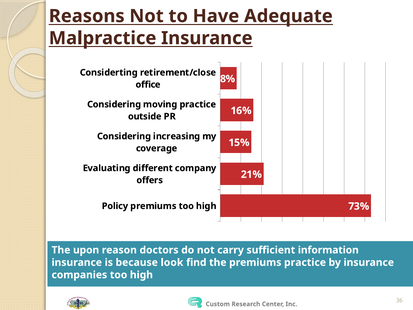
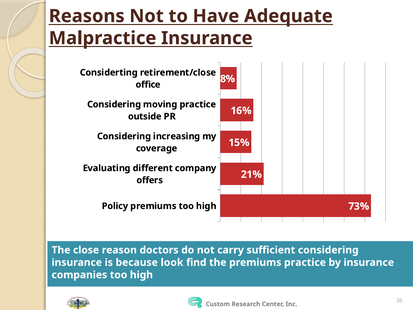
upon: upon -> close
sufficient information: information -> considering
